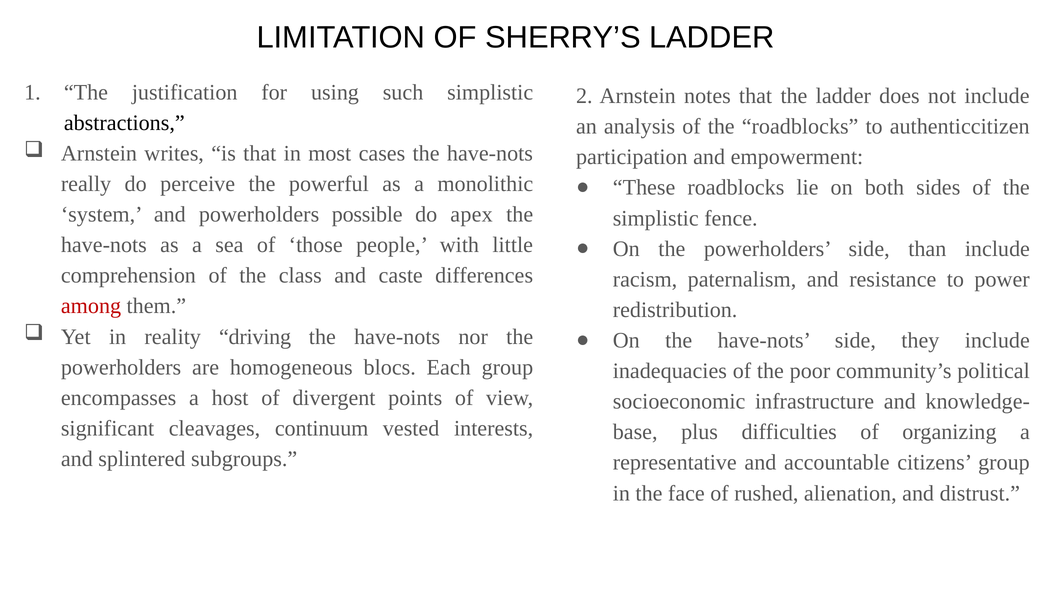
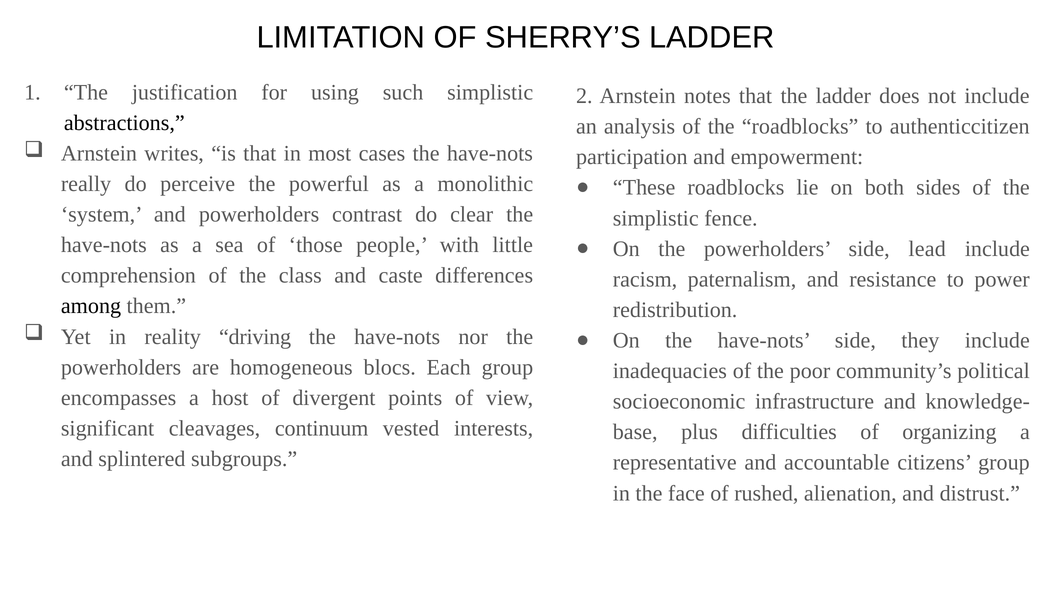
possible: possible -> contrast
apex: apex -> clear
than: than -> lead
among colour: red -> black
